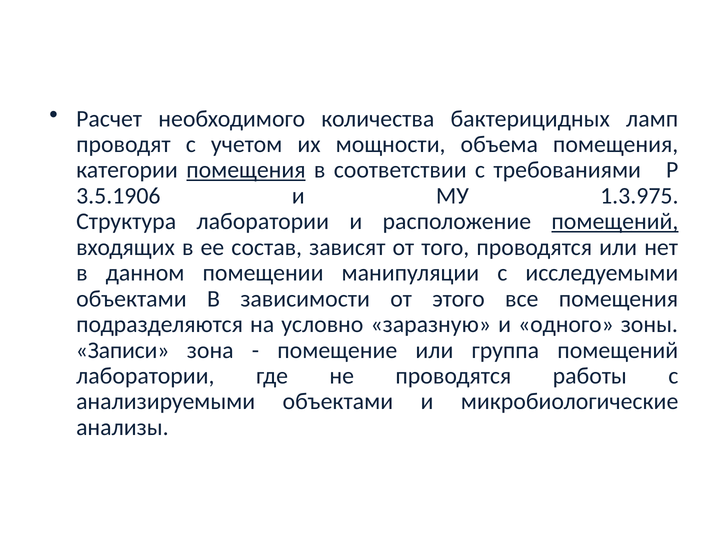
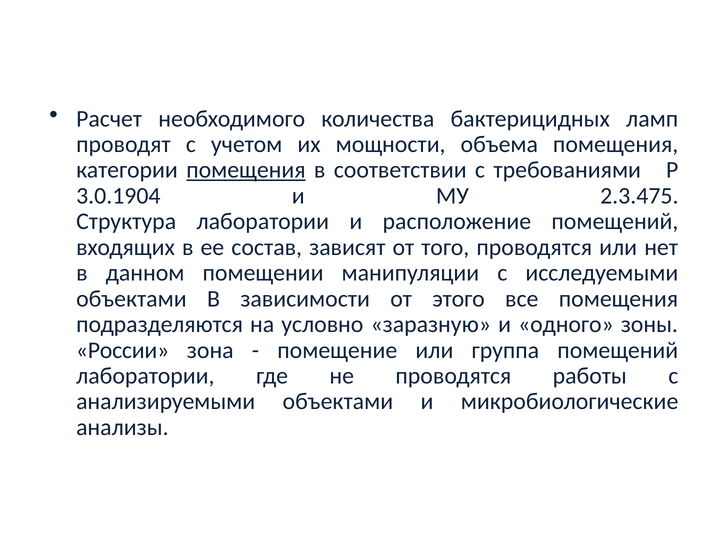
3.5.1906: 3.5.1906 -> 3.0.1904
1.3.975: 1.3.975 -> 2.3.475
помещений at (615, 222) underline: present -> none
Записи: Записи -> России
